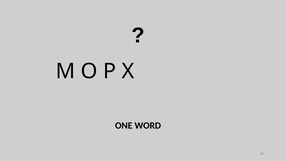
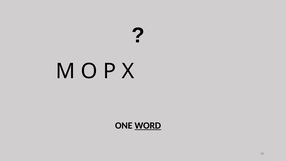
WORD underline: none -> present
